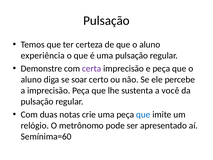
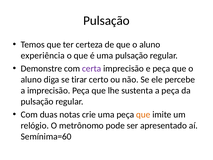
soar: soar -> tirar
a você: você -> peça
que at (143, 114) colour: blue -> orange
